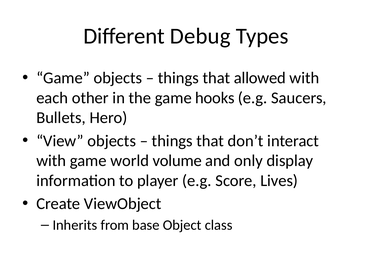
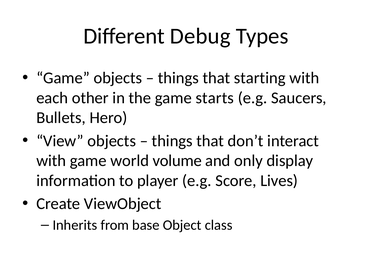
allowed: allowed -> starting
hooks: hooks -> starts
